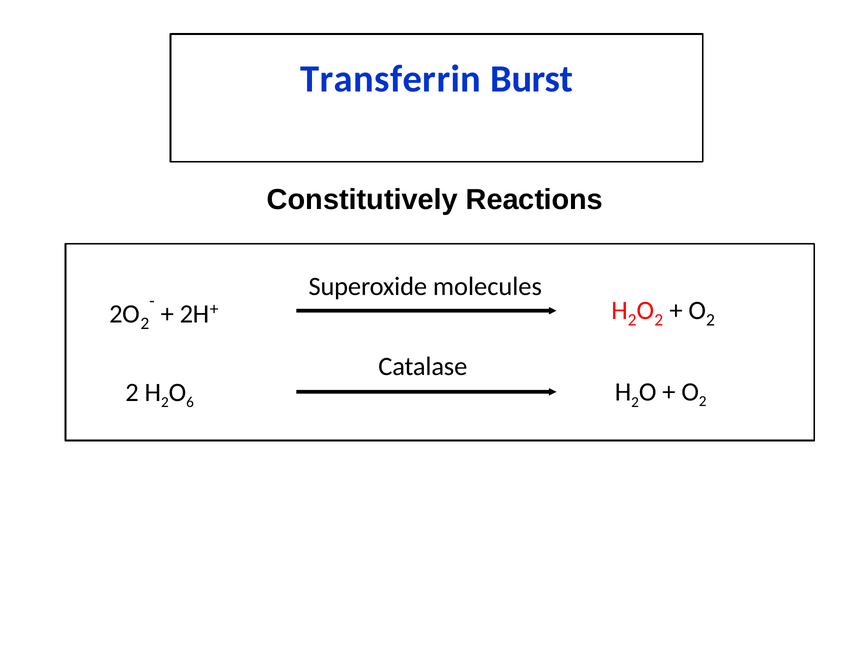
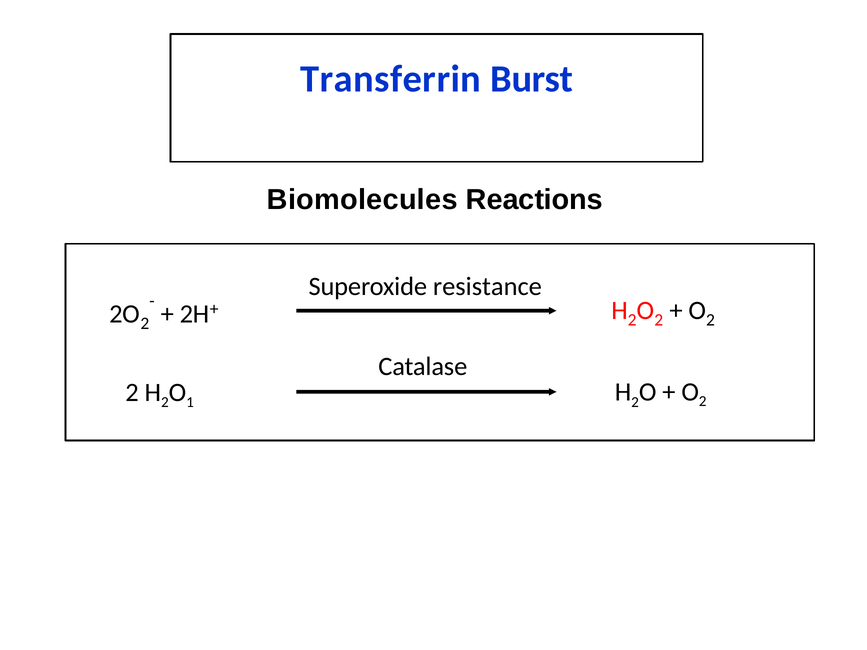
Constitutively: Constitutively -> Biomolecules
molecules: molecules -> resistance
6: 6 -> 1
